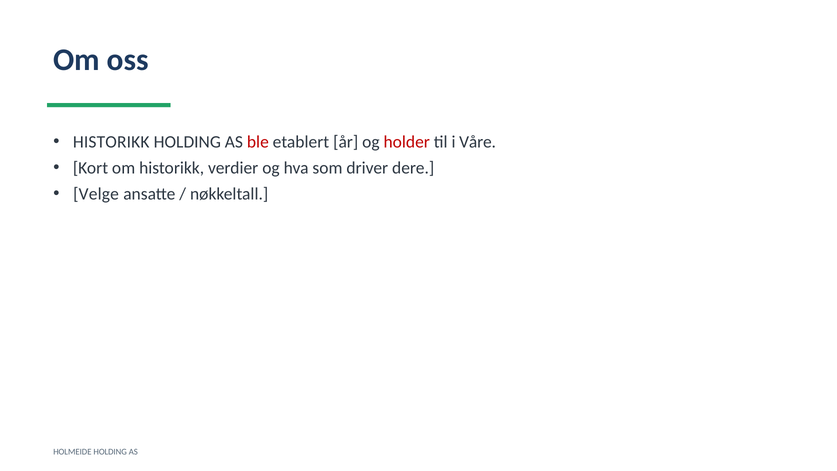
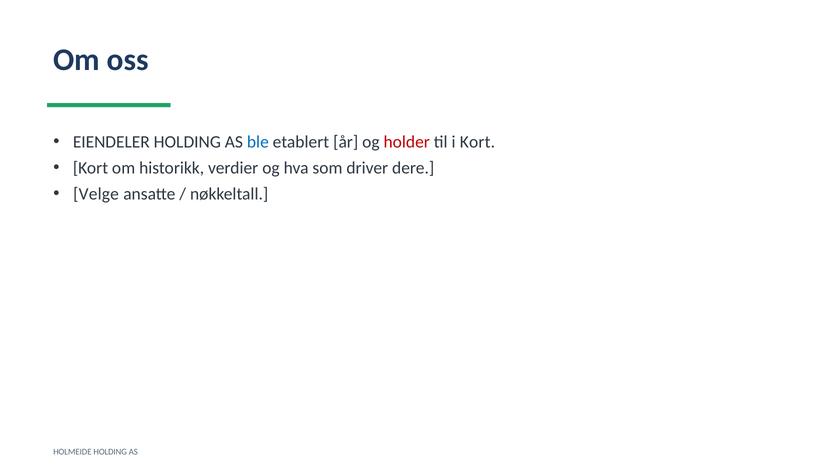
HISTORIKK at (111, 142): HISTORIKK -> EIENDELER
ble colour: red -> blue
i Våre: Våre -> Kort
